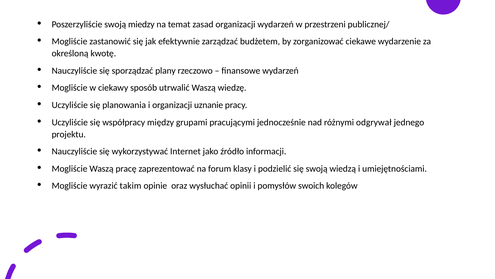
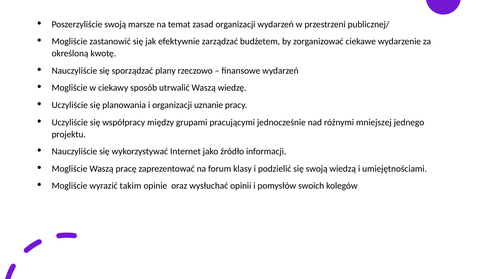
miedzy: miedzy -> marsze
odgrywał: odgrywał -> mniejszej
